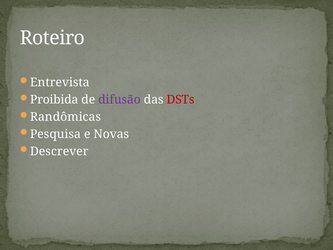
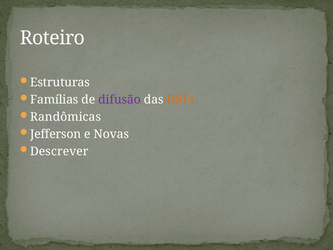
Entrevista: Entrevista -> Estruturas
Proibida: Proibida -> Famílias
DSTs colour: red -> orange
Pesquisa: Pesquisa -> Jefferson
